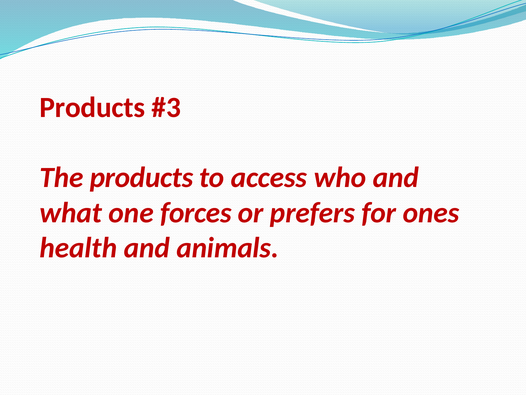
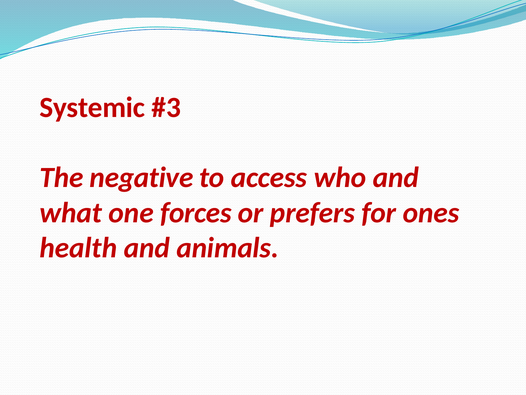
Products at (92, 107): Products -> Systemic
The products: products -> negative
